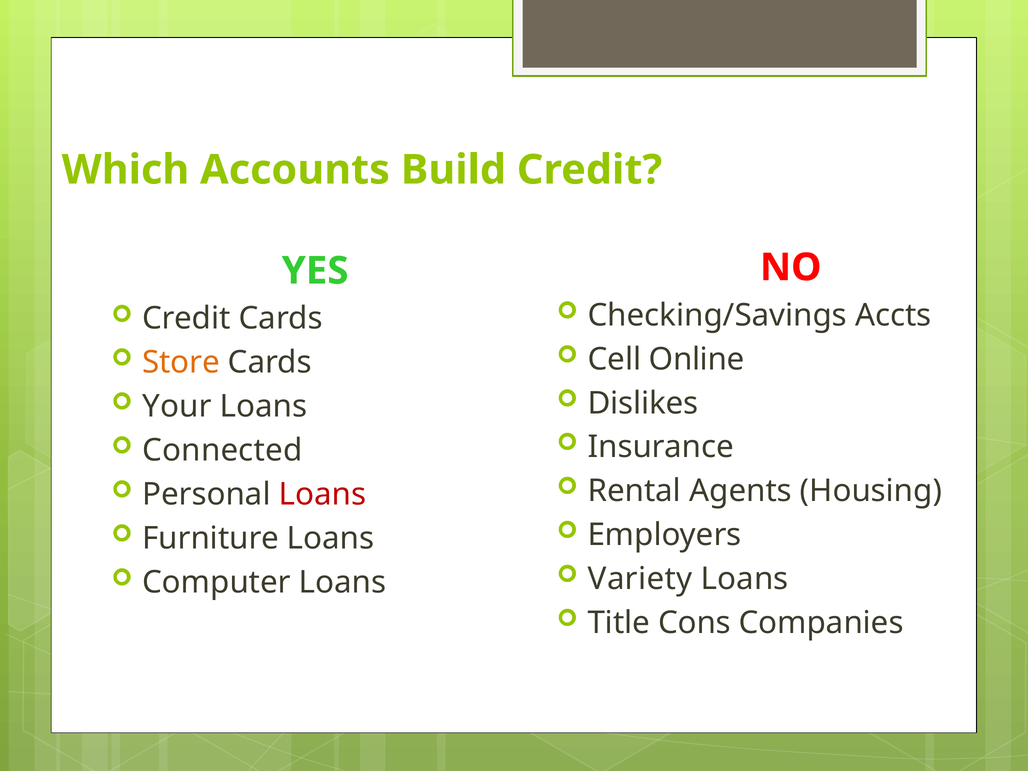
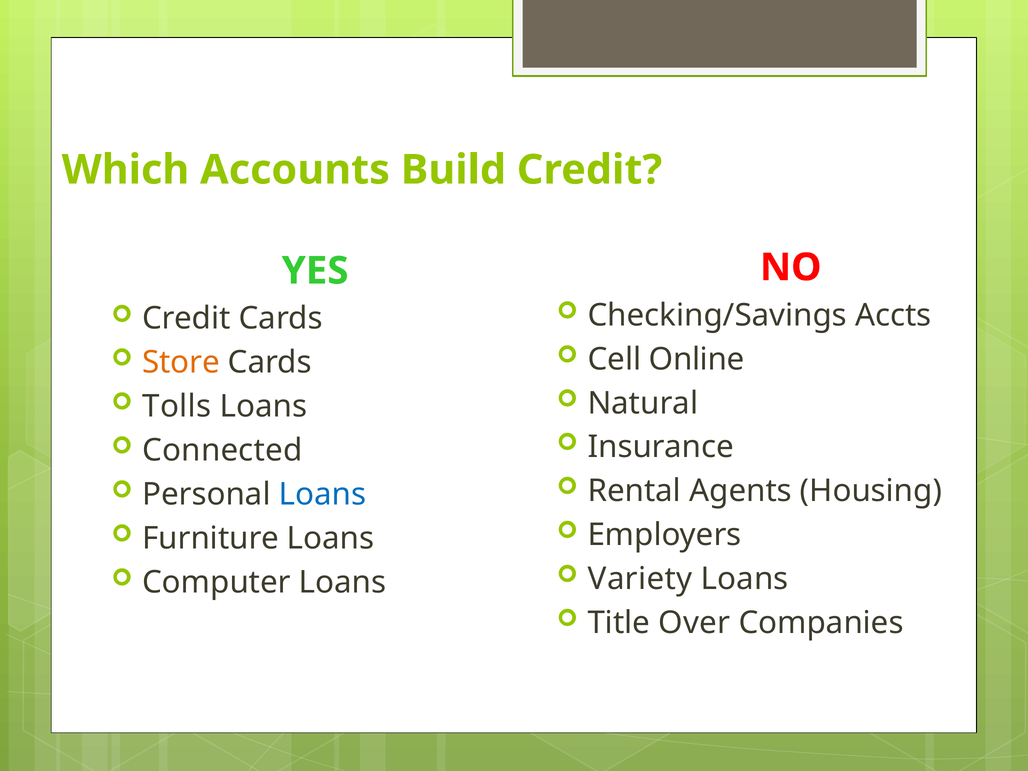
Dislikes: Dislikes -> Natural
Your: Your -> Tolls
Loans at (322, 494) colour: red -> blue
Cons: Cons -> Over
